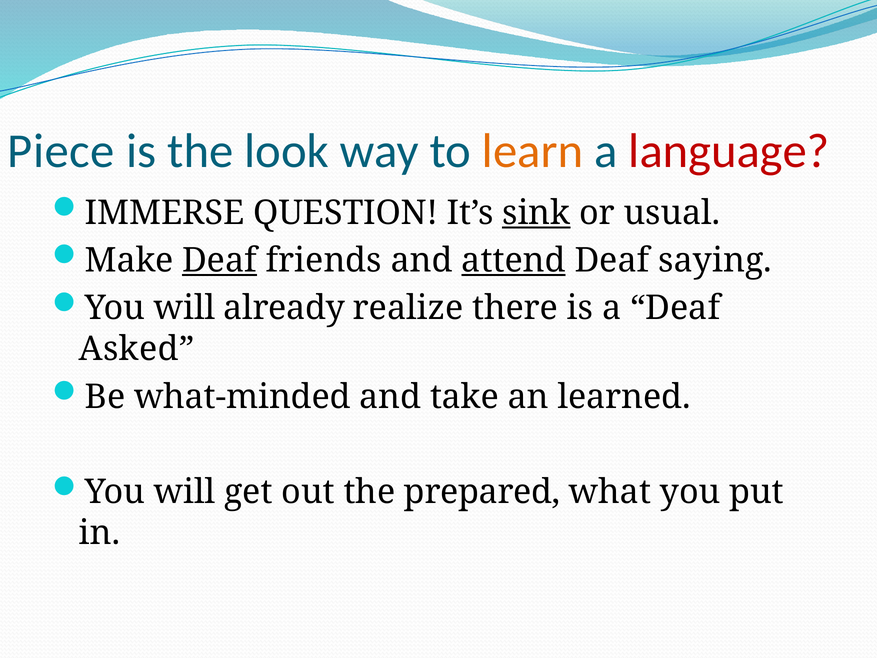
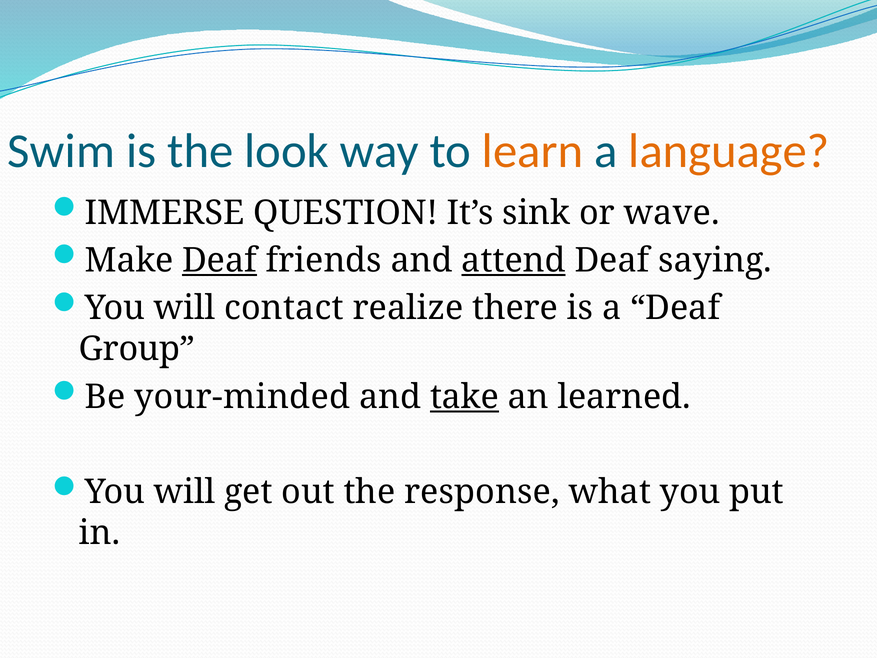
Piece: Piece -> Swim
language colour: red -> orange
sink underline: present -> none
usual: usual -> wave
already: already -> contact
Asked: Asked -> Group
what-minded: what-minded -> your-minded
take underline: none -> present
prepared: prepared -> response
